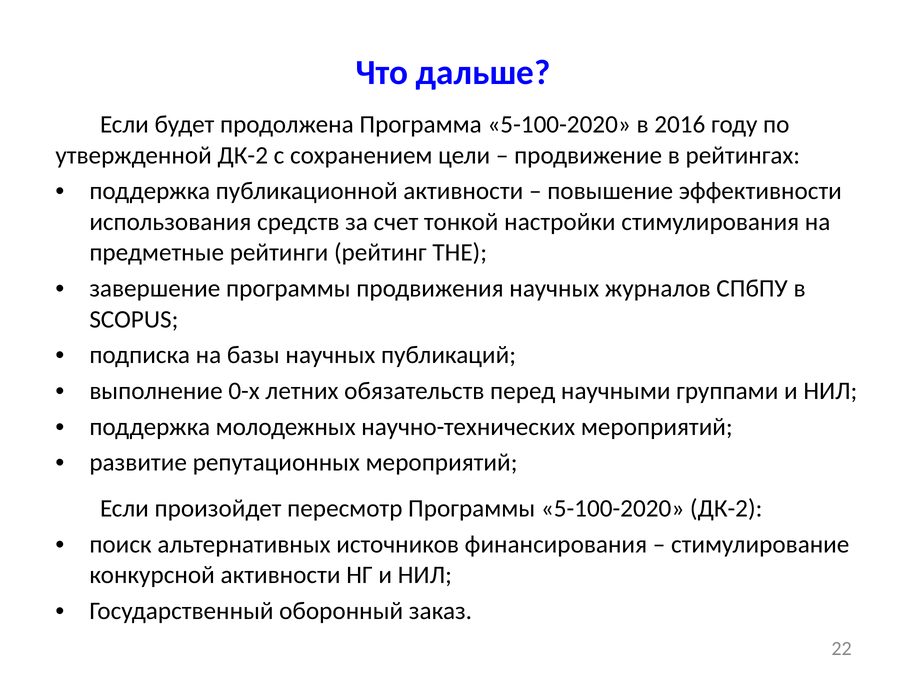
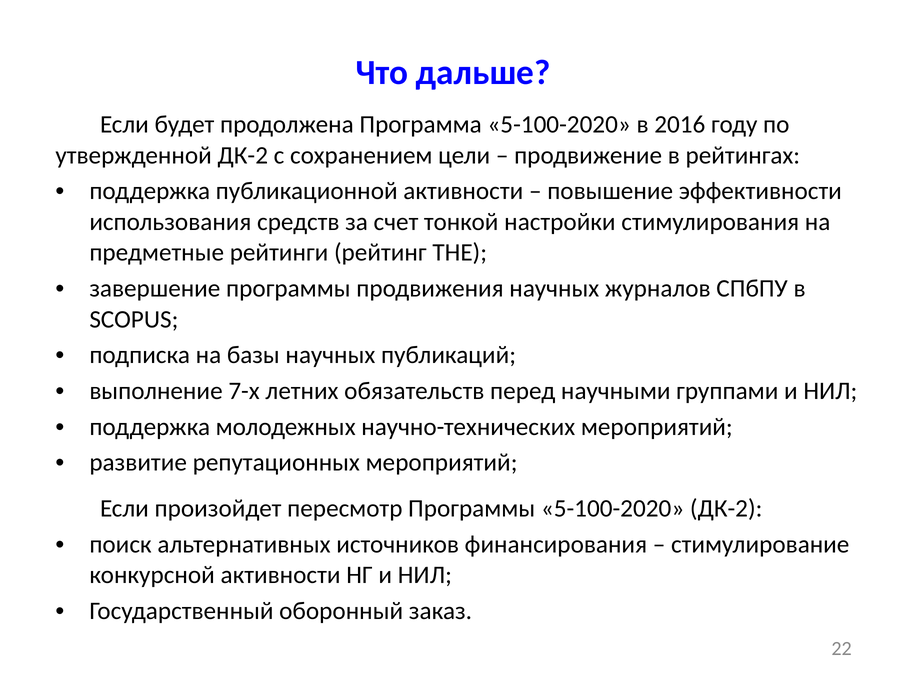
0-х: 0-х -> 7-х
